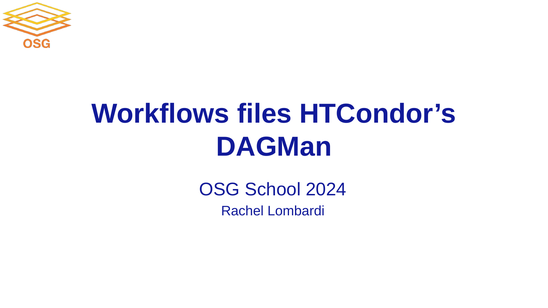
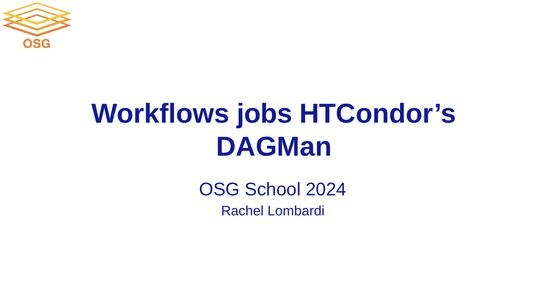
files: files -> jobs
